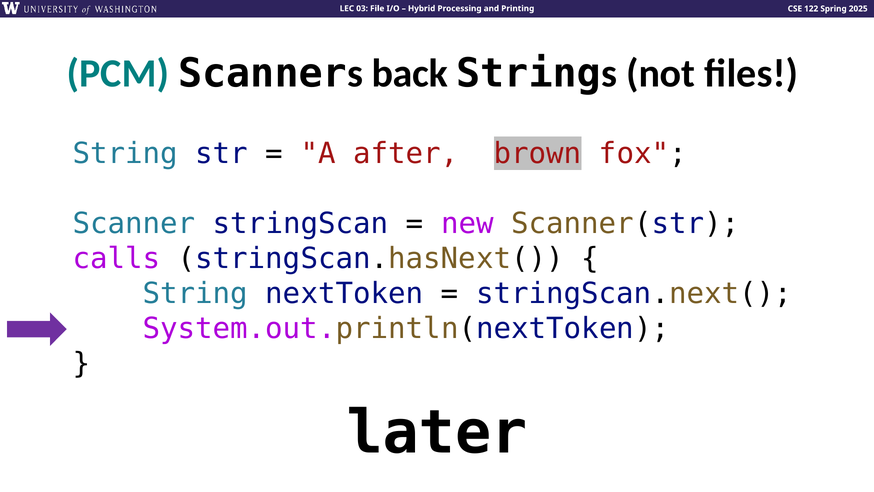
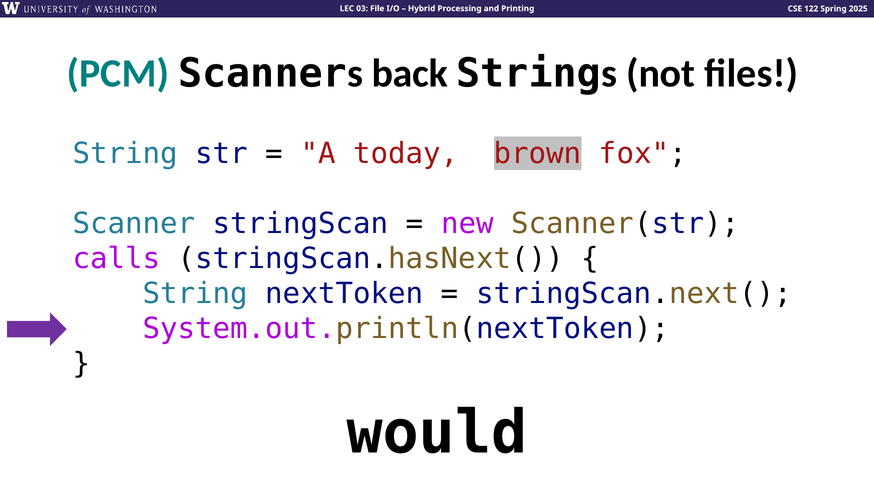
after: after -> today
later: later -> would
